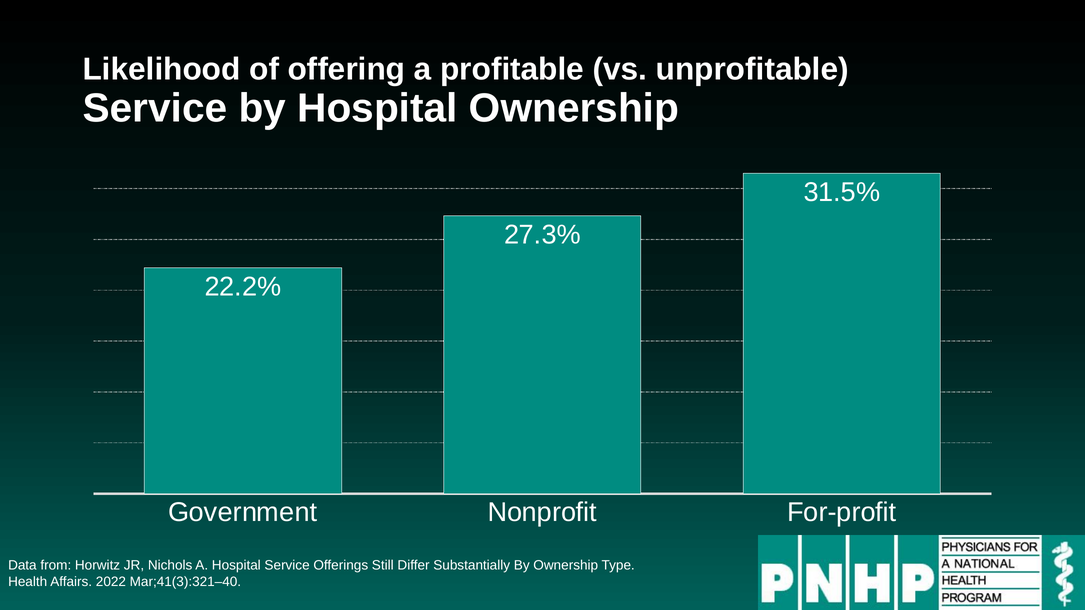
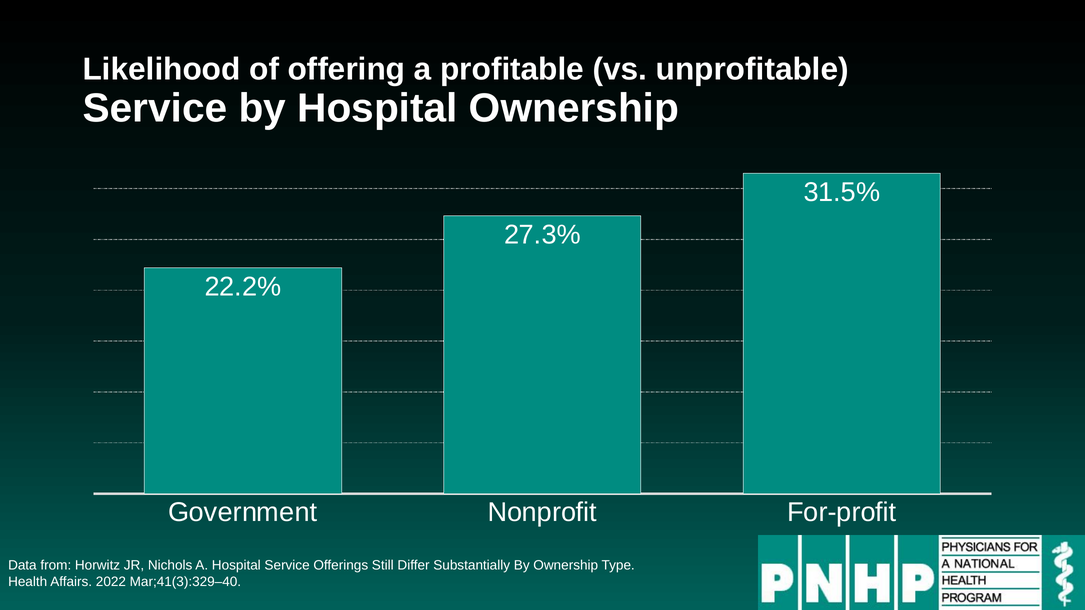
Mar;41(3):321–40: Mar;41(3):321–40 -> Mar;41(3):329–40
